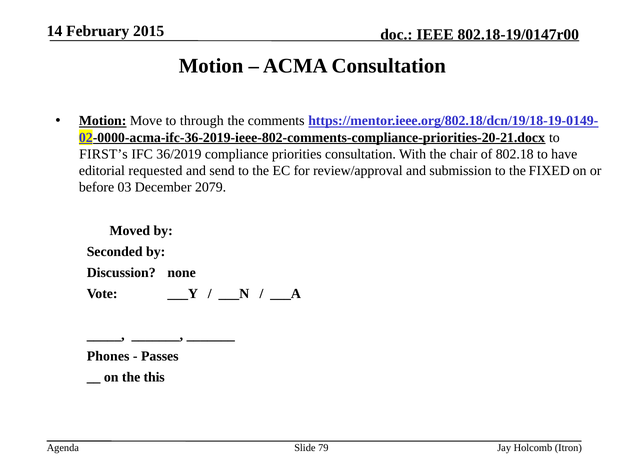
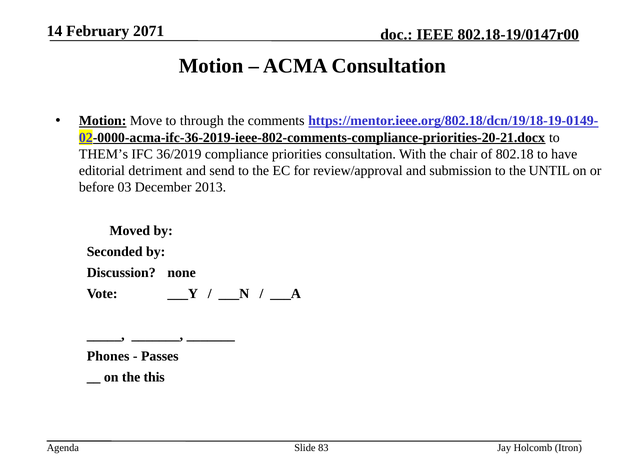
2015: 2015 -> 2071
FIRST’s: FIRST’s -> THEM’s
requested: requested -> detriment
FIXED: FIXED -> UNTIL
2079: 2079 -> 2013
79: 79 -> 83
